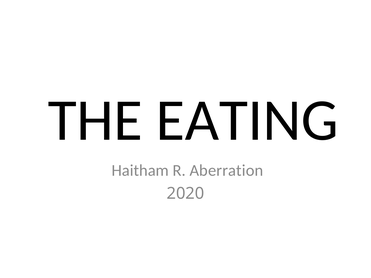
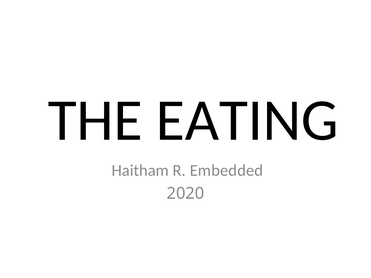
Aberration: Aberration -> Embedded
